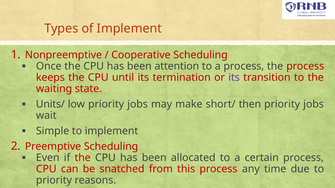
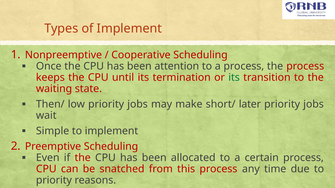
its at (234, 78) colour: purple -> green
Units/: Units/ -> Then/
then: then -> later
